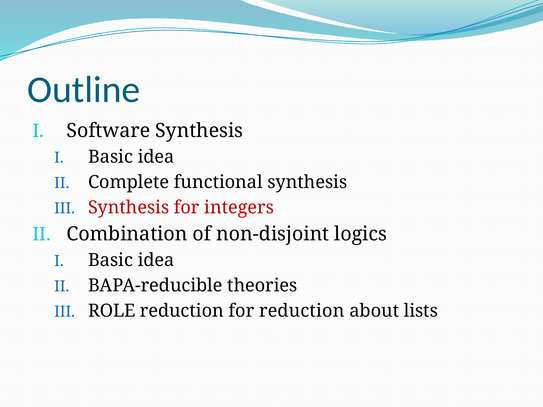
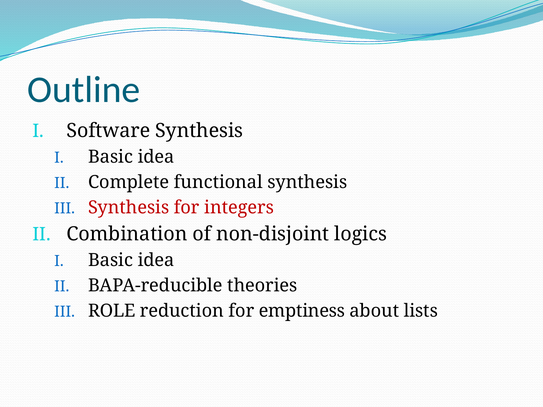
for reduction: reduction -> emptiness
